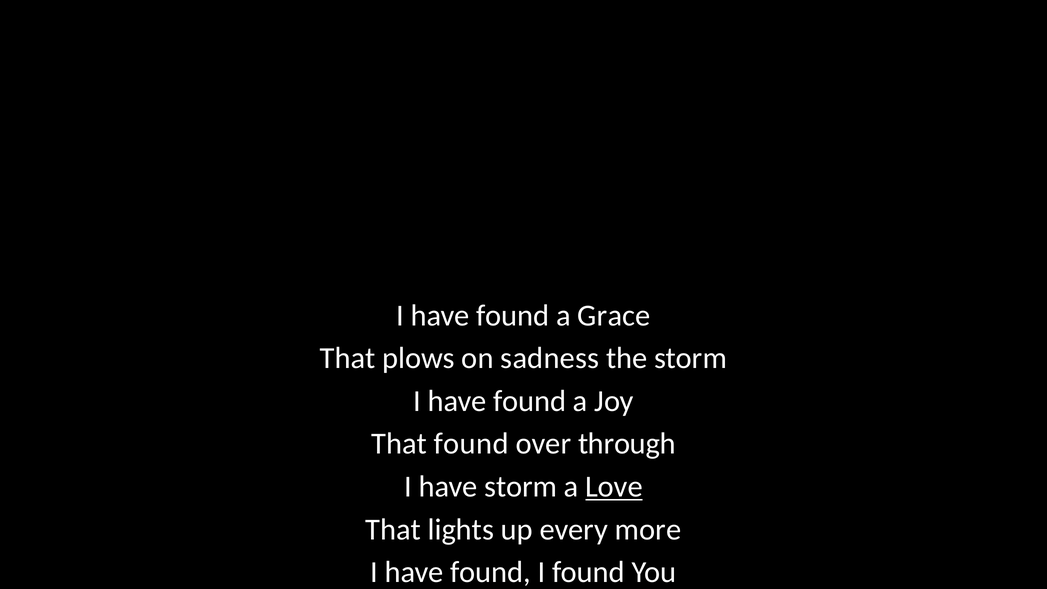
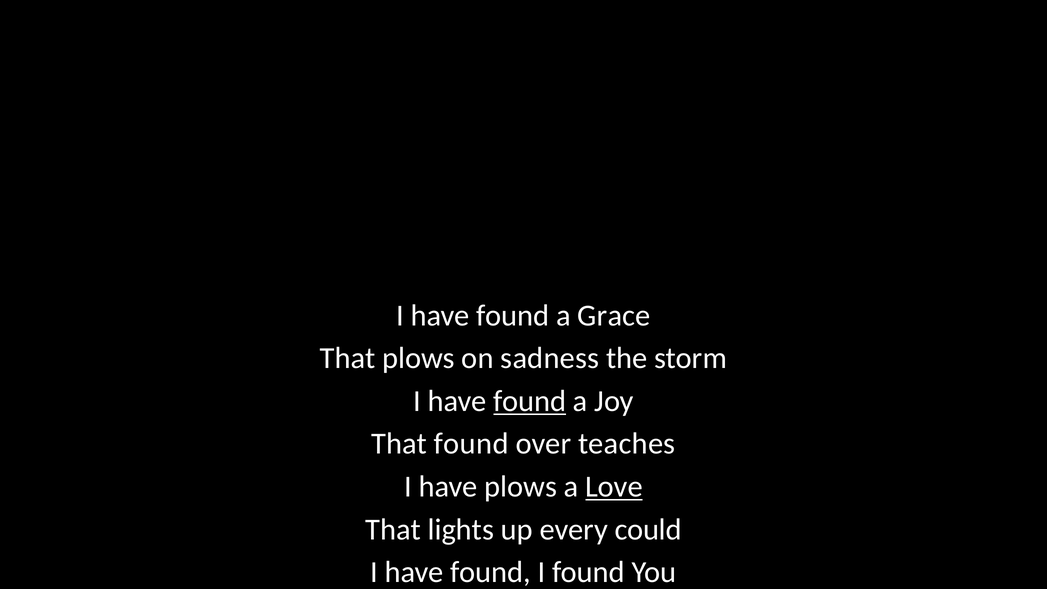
found at (530, 401) underline: none -> present
through: through -> teaches
have storm: storm -> plows
more: more -> could
